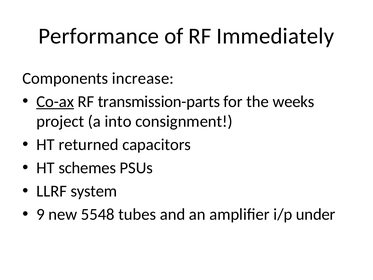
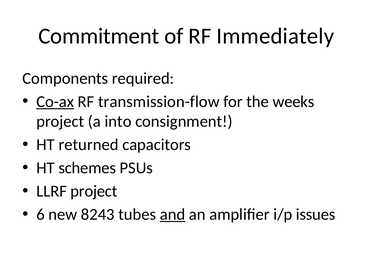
Performance: Performance -> Commitment
increase: increase -> required
transmission-parts: transmission-parts -> transmission-flow
LLRF system: system -> project
9: 9 -> 6
5548: 5548 -> 8243
and underline: none -> present
under: under -> issues
